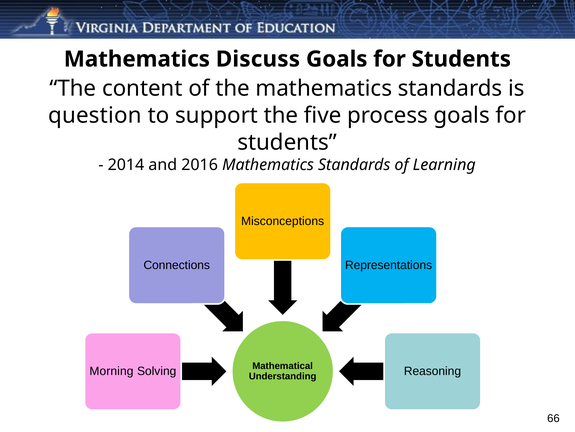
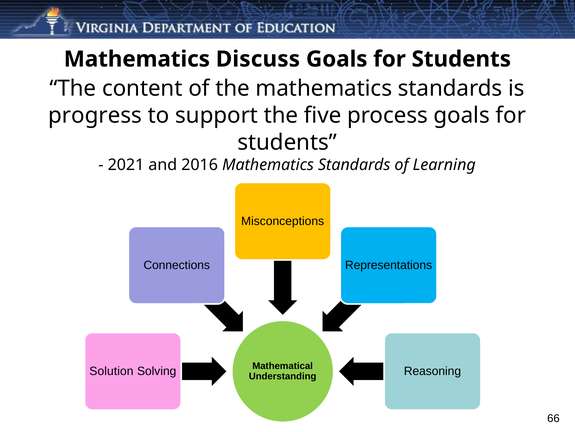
question: question -> progress
2014: 2014 -> 2021
Morning: Morning -> Solution
